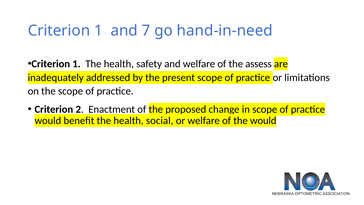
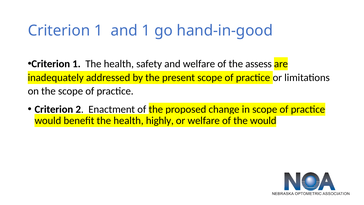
and 7: 7 -> 1
hand-in-need: hand-in-need -> hand-in-good
social: social -> highly
